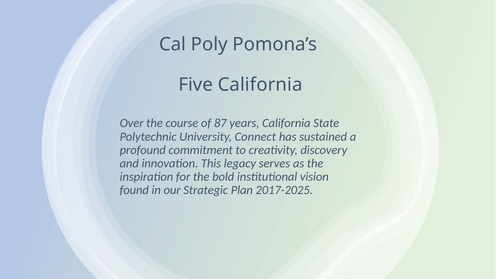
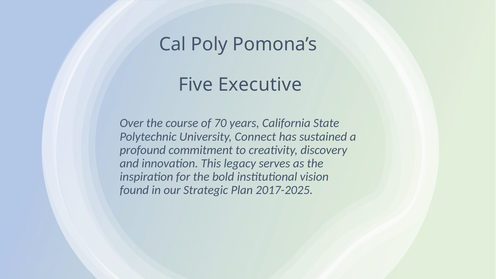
Five California: California -> Executive
87: 87 -> 70
